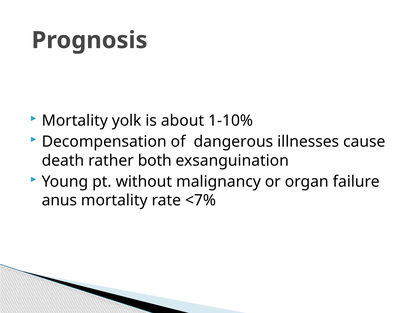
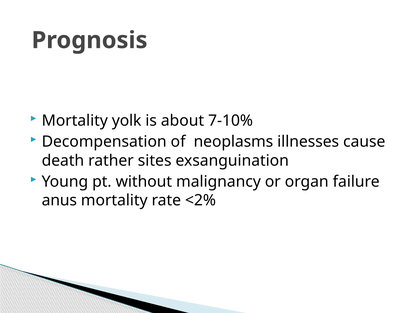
1-10%: 1-10% -> 7-10%
dangerous: dangerous -> neoplasms
both: both -> sites
<7%: <7% -> <2%
